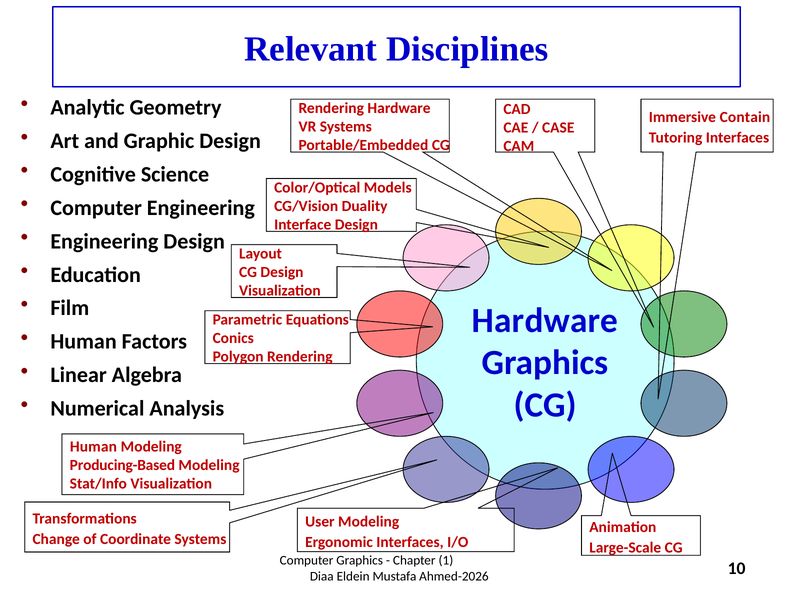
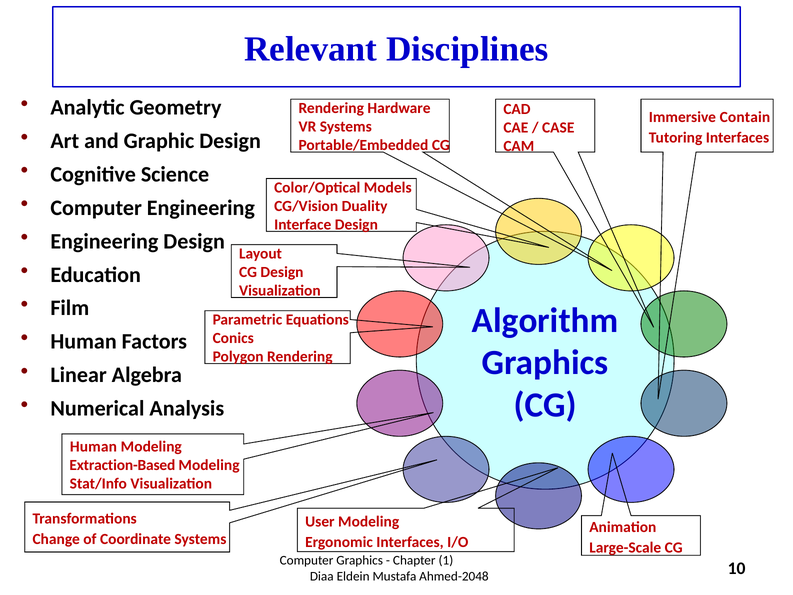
Hardware at (545, 320): Hardware -> Algorithm
Producing-Based: Producing-Based -> Extraction-Based
Ahmed-2026: Ahmed-2026 -> Ahmed-2048
